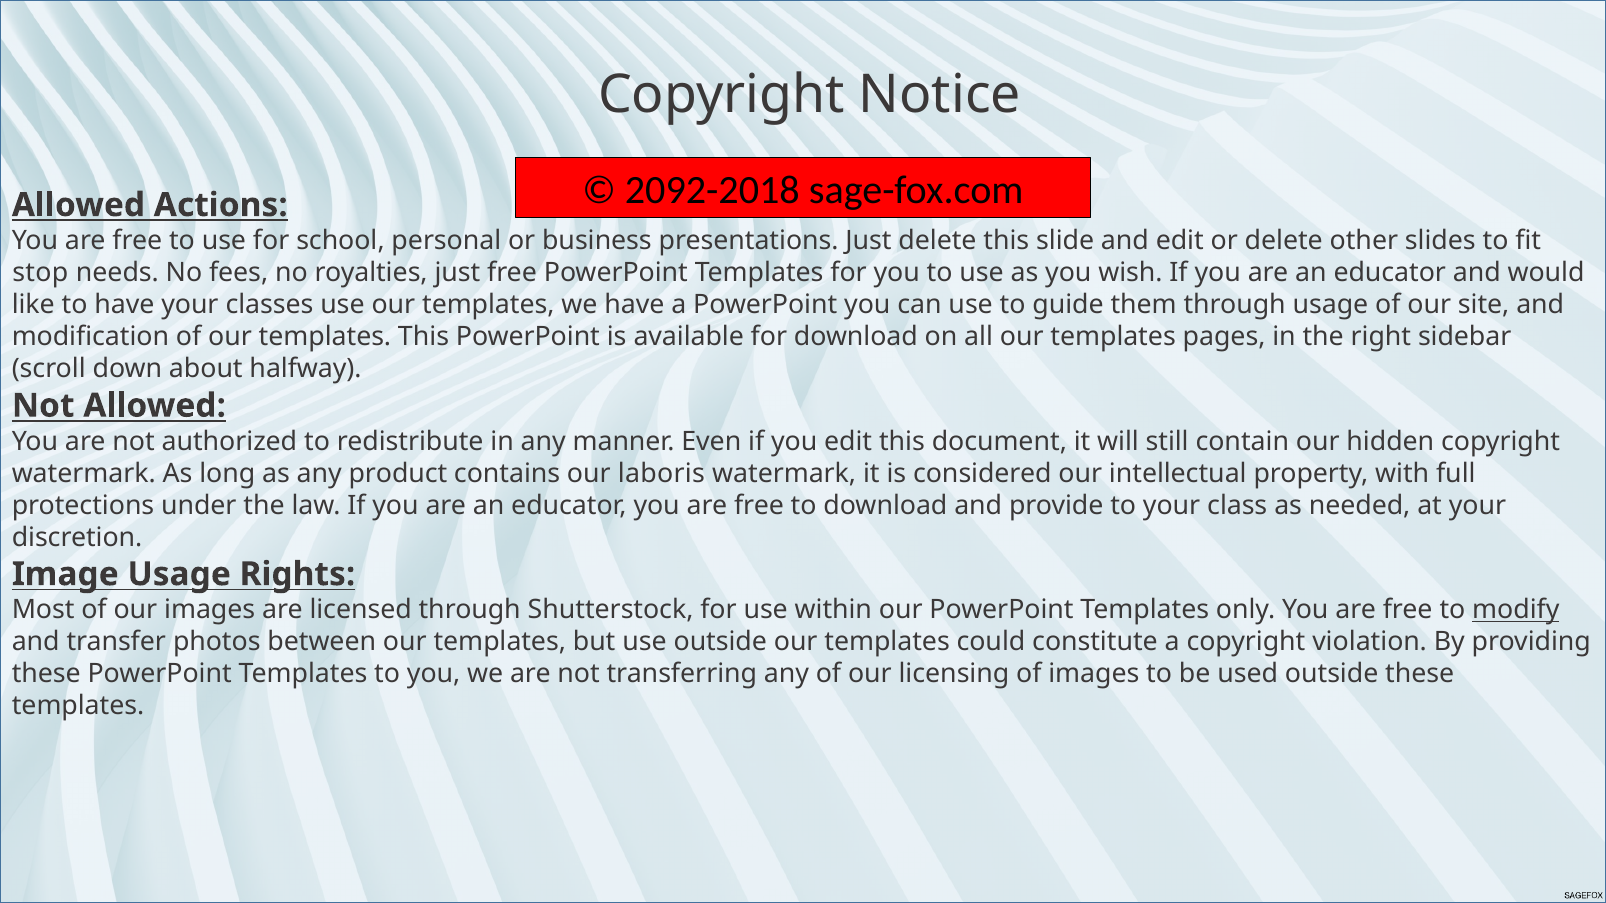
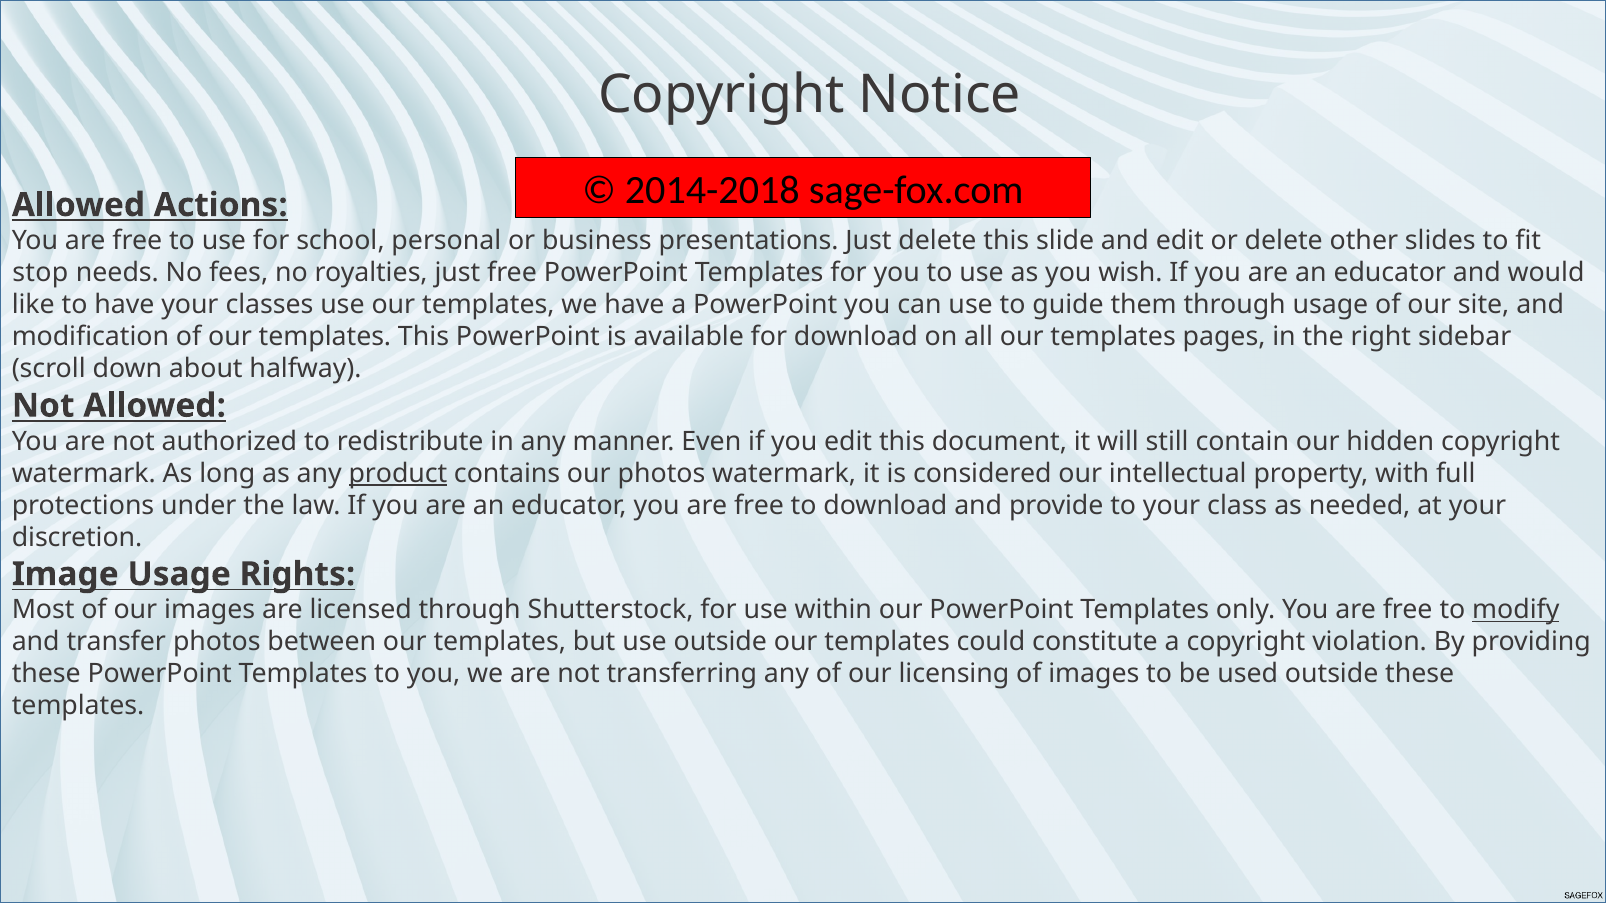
2092-2018: 2092-2018 -> 2014-2018
product underline: none -> present
our laboris: laboris -> photos
